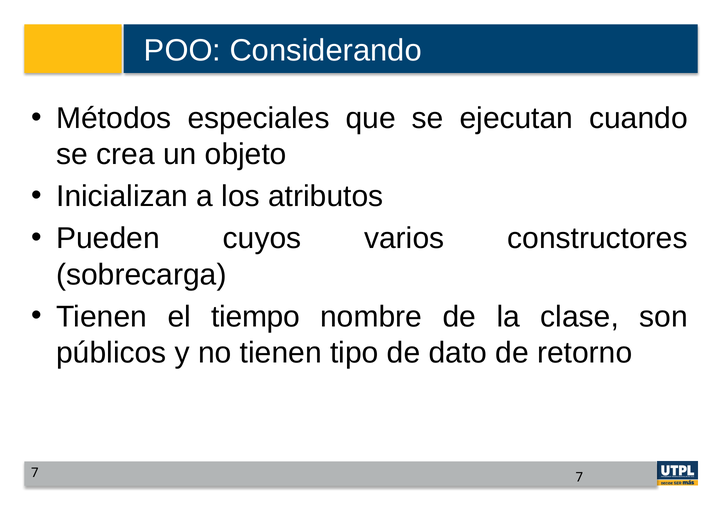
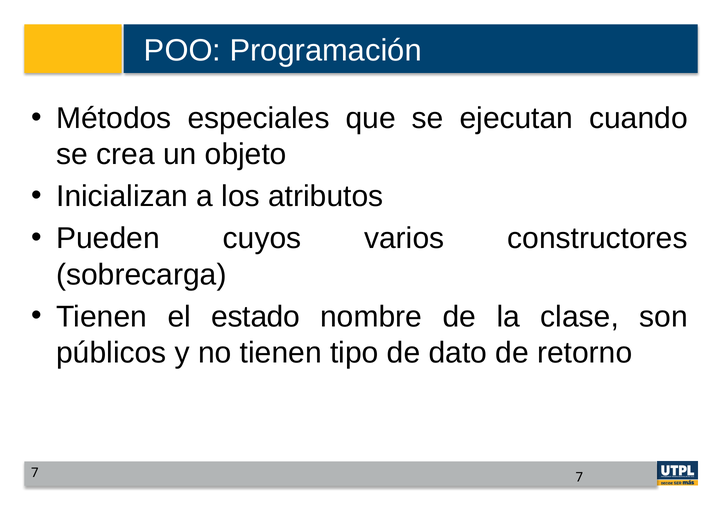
Considerando: Considerando -> Programación
tiempo: tiempo -> estado
